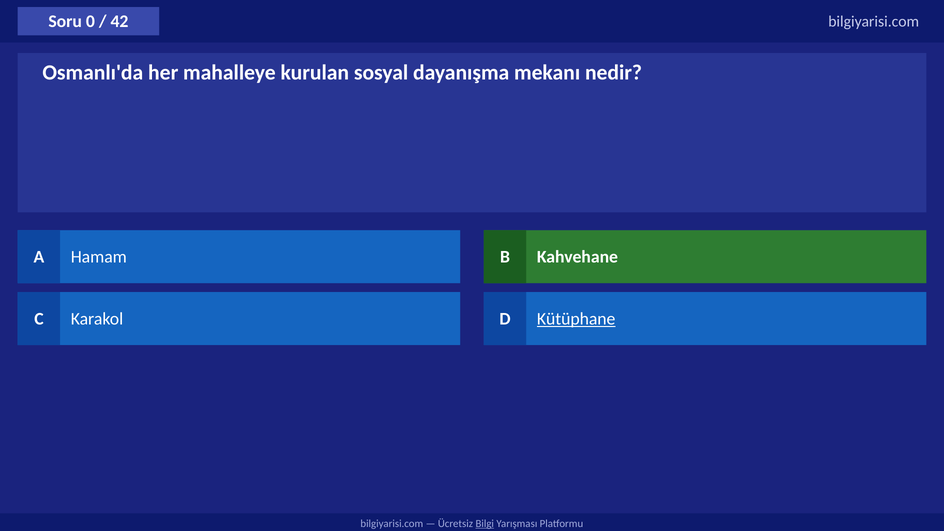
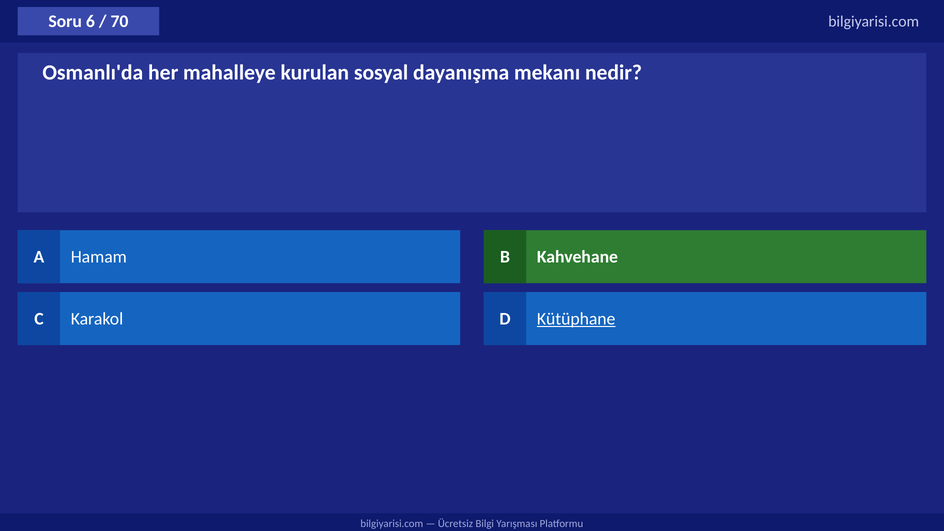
0: 0 -> 6
42: 42 -> 70
Bilgi underline: present -> none
